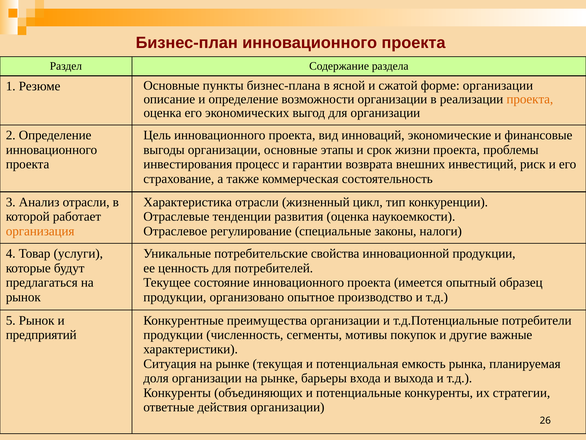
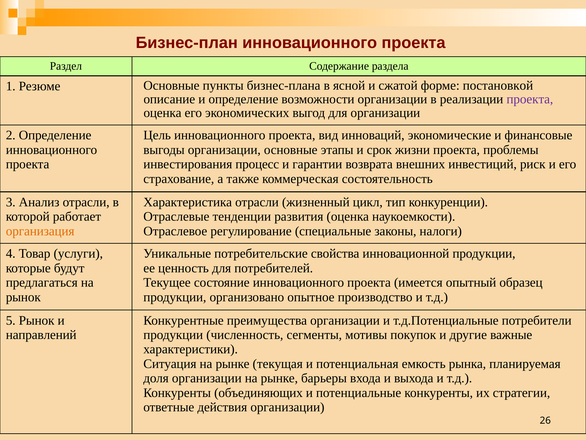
форме организации: организации -> постановкой
проекта at (530, 99) colour: orange -> purple
предприятий: предприятий -> направлений
